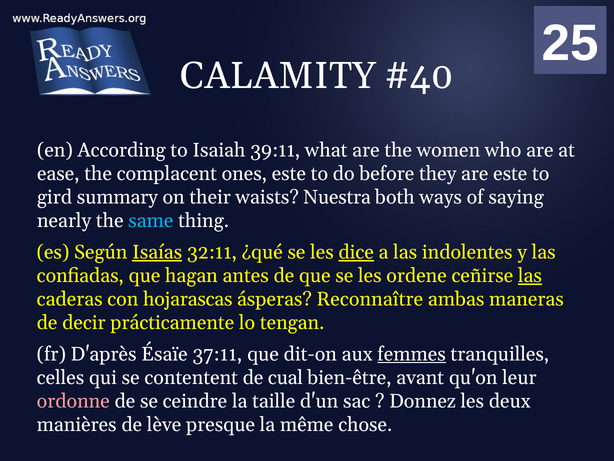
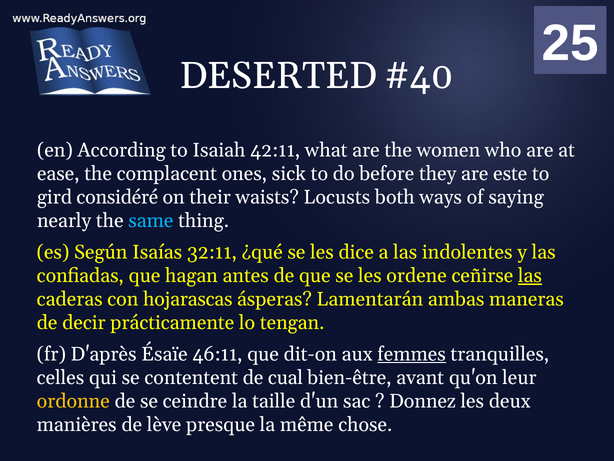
CALAMITY: CALAMITY -> DESERTED
39:11: 39:11 -> 42:11
ones este: este -> sick
summary: summary -> considéré
Nuestra: Nuestra -> Locusts
Isaías underline: present -> none
dice underline: present -> none
Reconnaître: Reconnaître -> Lamentarán
37:11: 37:11 -> 46:11
ordonne colour: pink -> yellow
